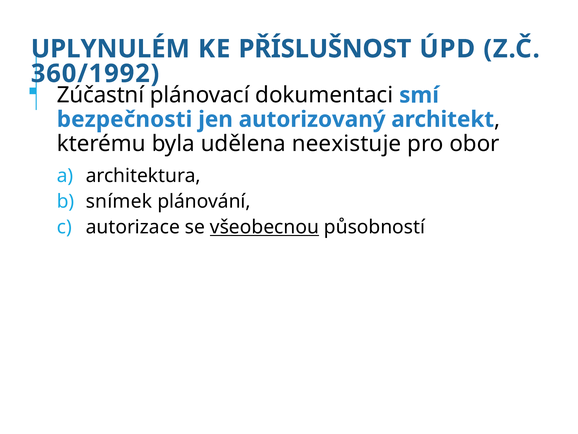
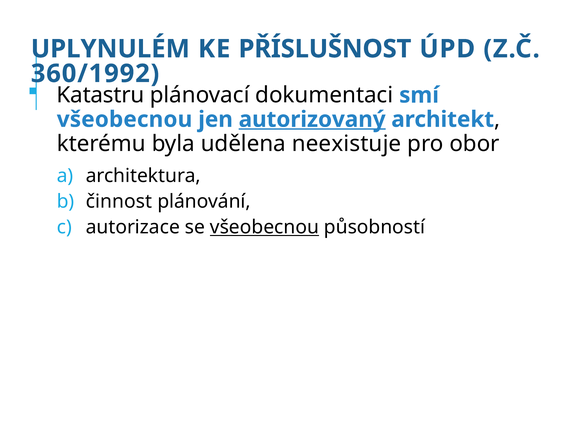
Zúčastní: Zúčastní -> Katastru
bezpečnosti at (125, 119): bezpečnosti -> všeobecnou
autorizovaný underline: none -> present
snímek: snímek -> činnost
